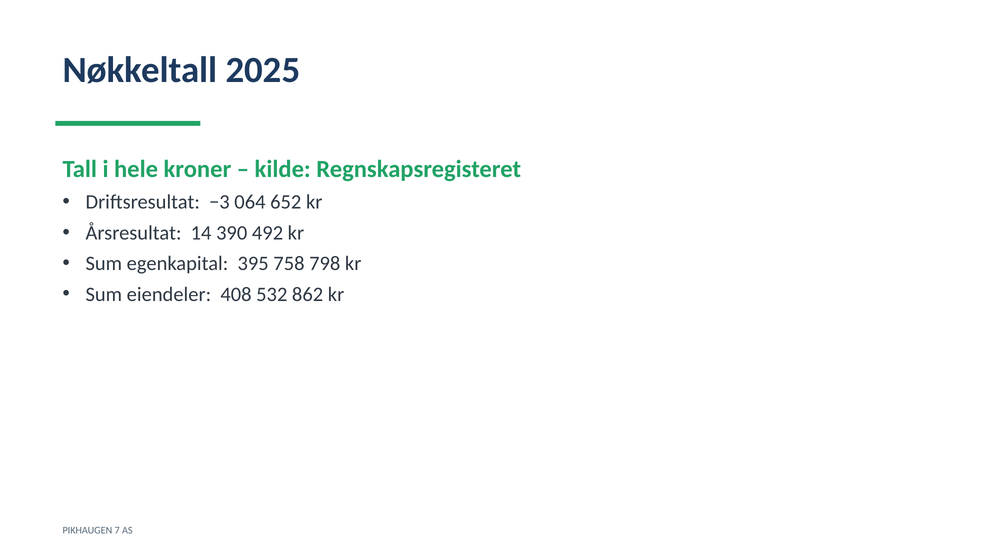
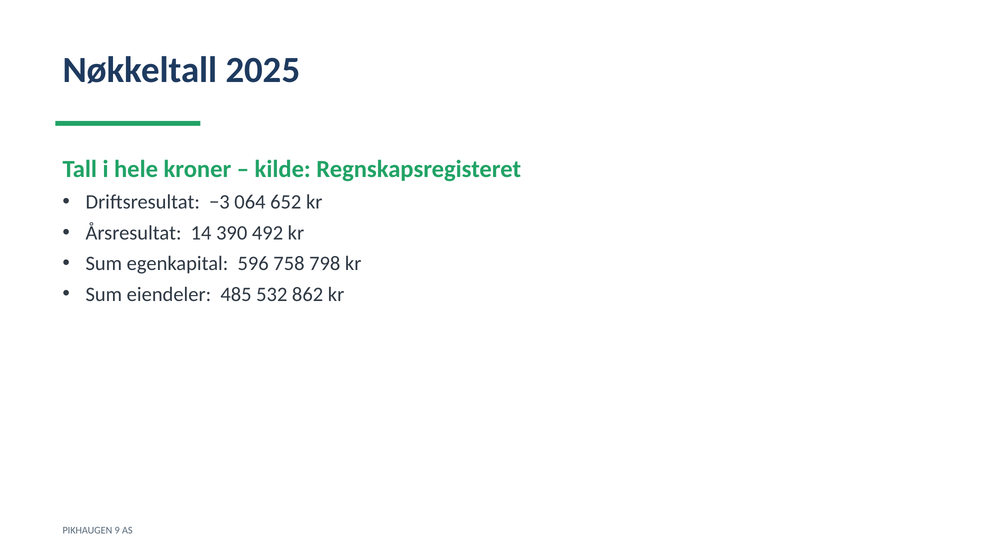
395: 395 -> 596
408: 408 -> 485
7: 7 -> 9
